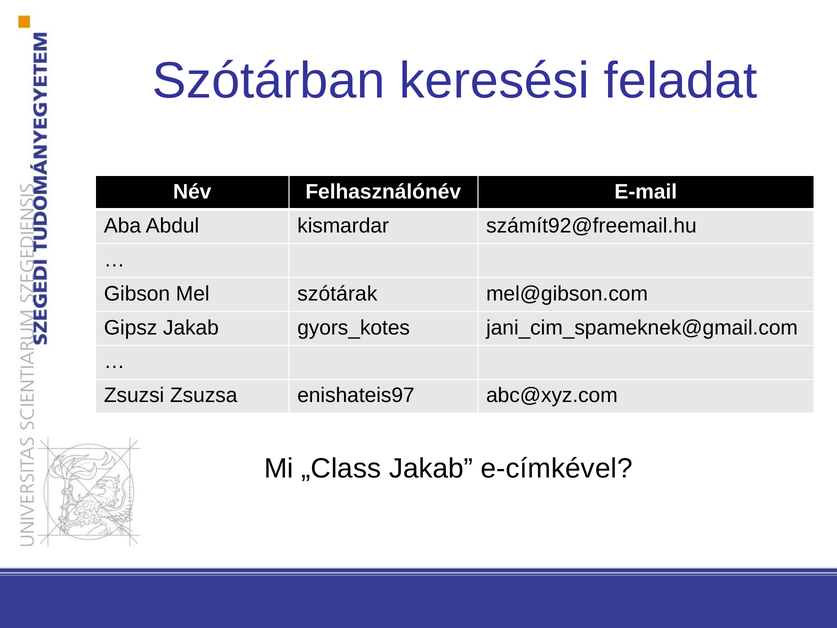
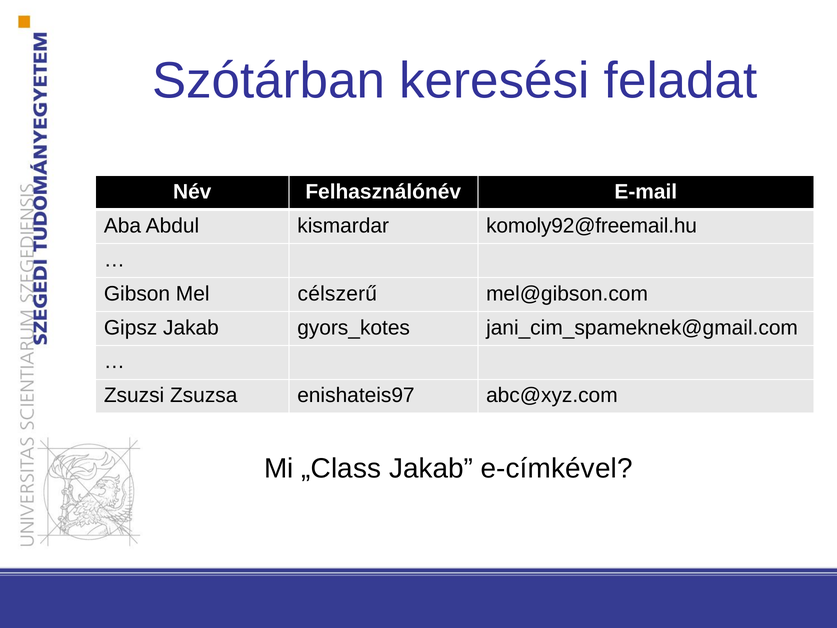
számít92@freemail.hu: számít92@freemail.hu -> komoly92@freemail.hu
szótárak: szótárak -> célszerű
